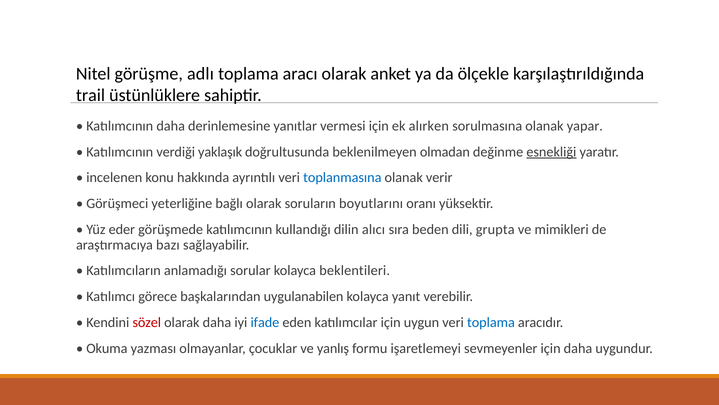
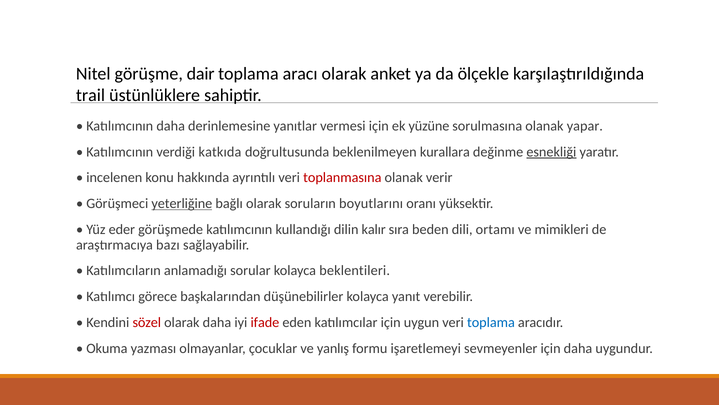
adlı: adlı -> dair
alırken: alırken -> yüzüne
yaklaşık: yaklaşık -> katkıda
olmadan: olmadan -> kurallara
toplanmasına colour: blue -> red
yeterliğine underline: none -> present
alıcı: alıcı -> kalır
grupta: grupta -> ortamı
uygulanabilen: uygulanabilen -> düşünebilirler
ifade colour: blue -> red
